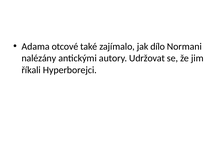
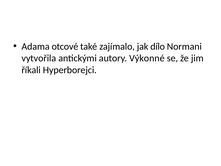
nalézány: nalézány -> vytvořila
Udržovat: Udržovat -> Výkonné
